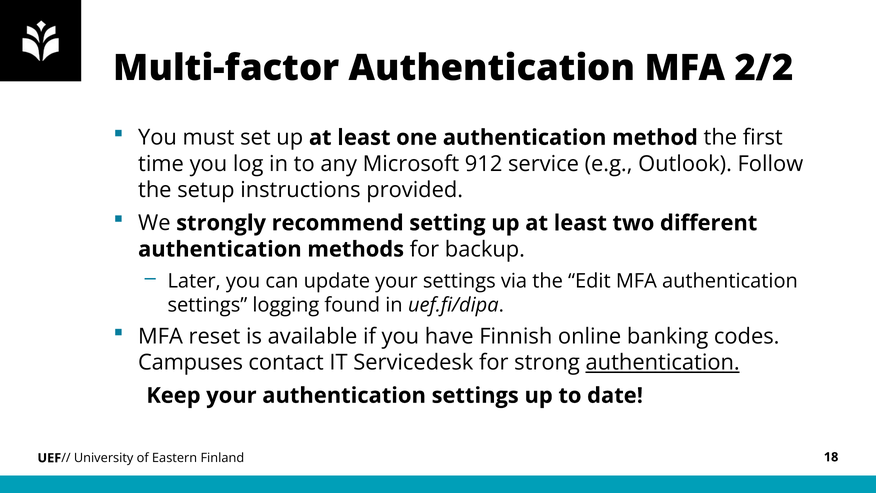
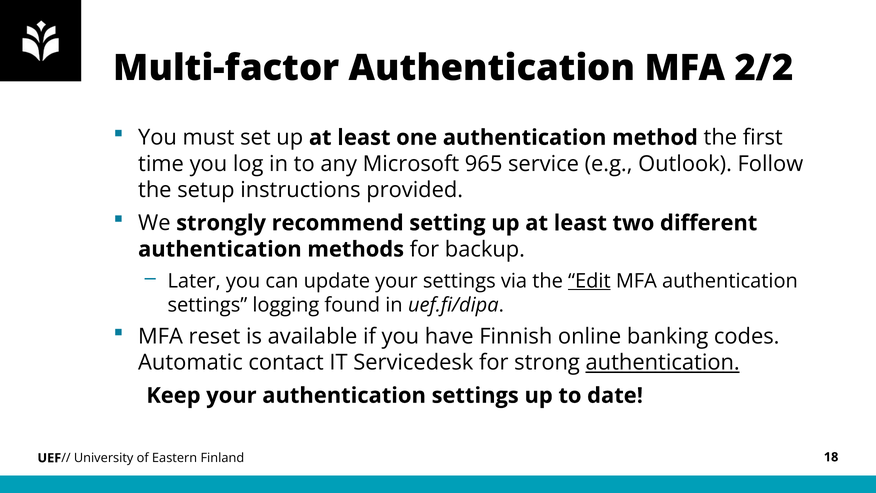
912: 912 -> 965
Edit underline: none -> present
Campuses: Campuses -> Automatic
